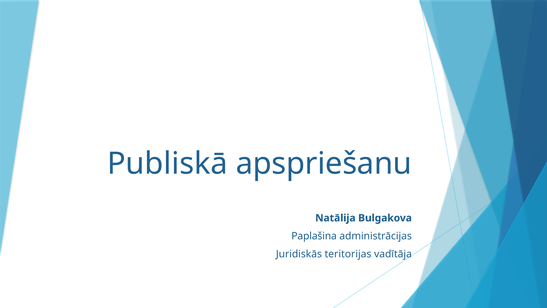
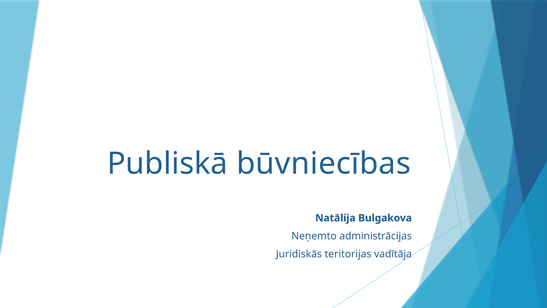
apspriešanu: apspriešanu -> būvniecības
Paplašina: Paplašina -> Neņemto
